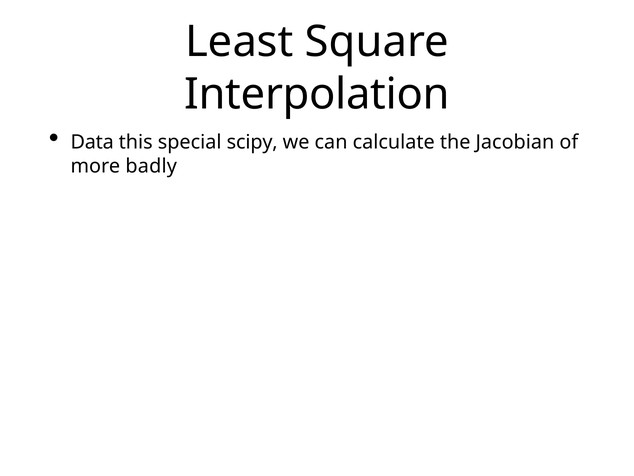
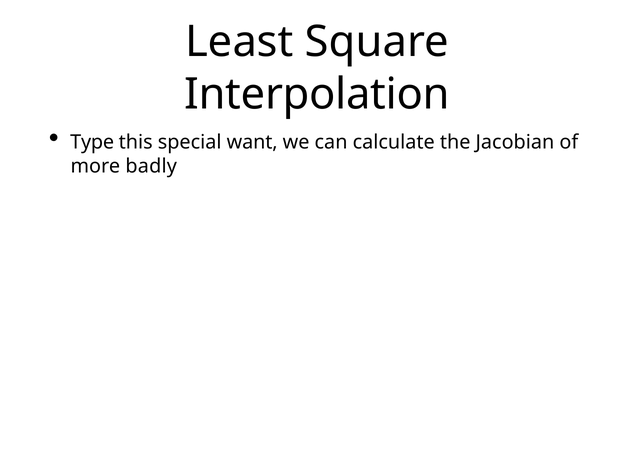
Data: Data -> Type
scipy: scipy -> want
